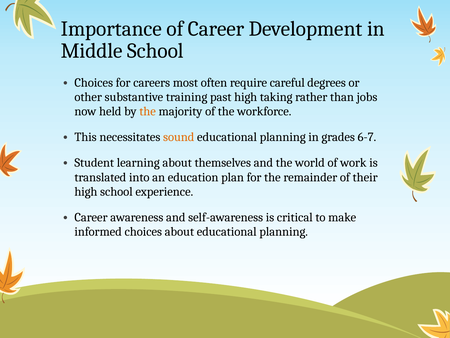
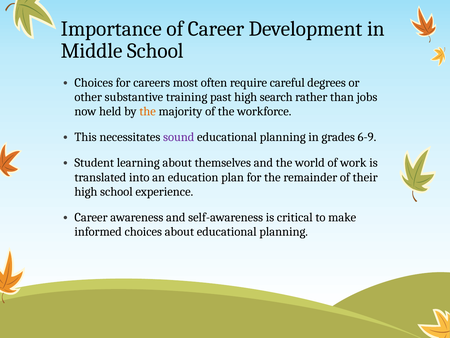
taking: taking -> search
sound colour: orange -> purple
6-7: 6-7 -> 6-9
